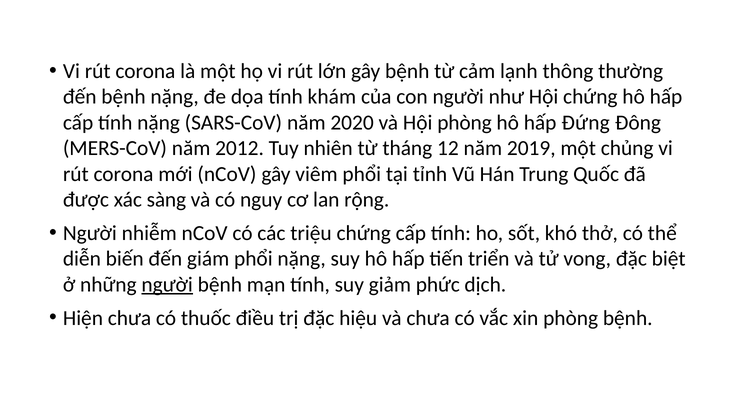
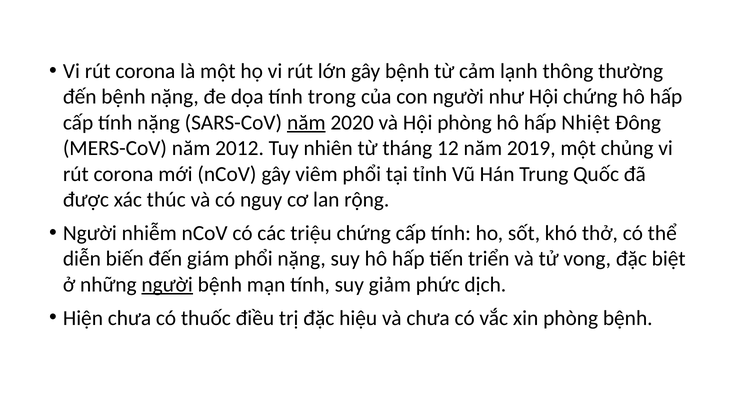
khám: khám -> trong
năm at (306, 123) underline: none -> present
Đứng: Đứng -> Nhiệt
sàng: sàng -> thúc
